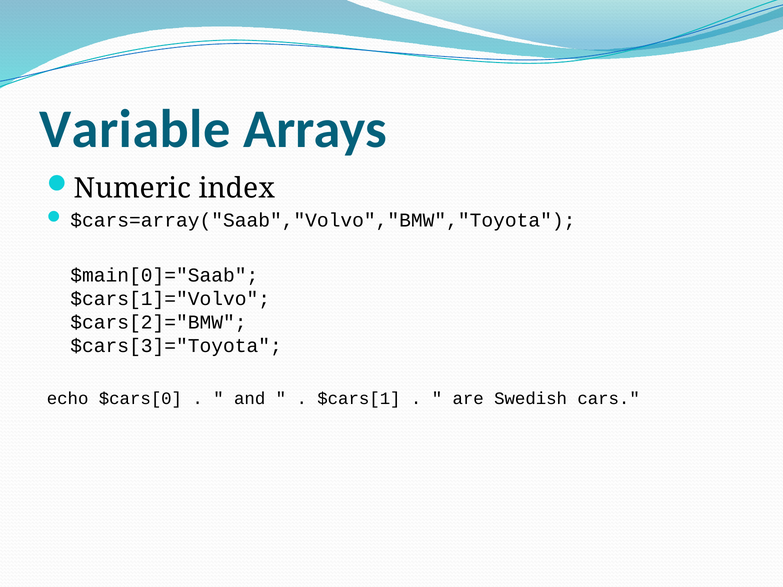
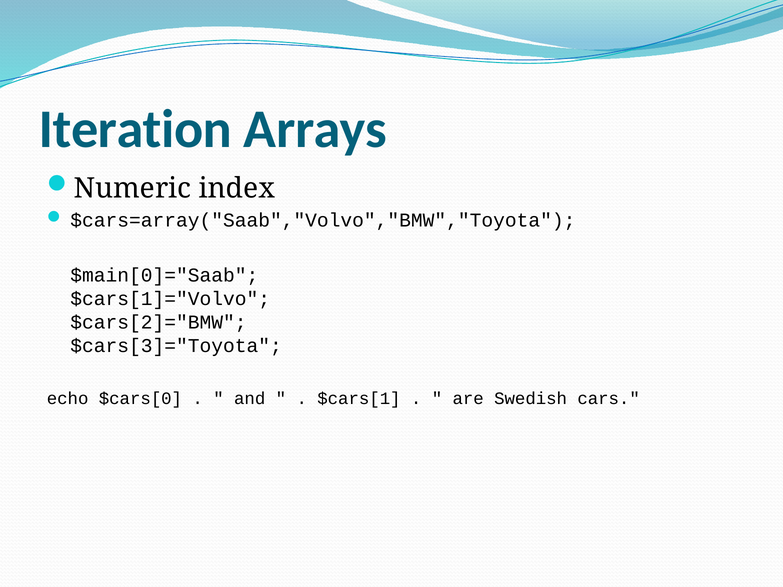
Variable: Variable -> Iteration
